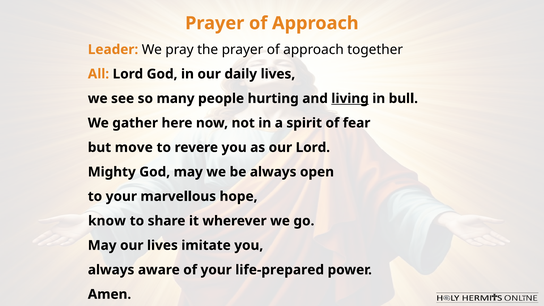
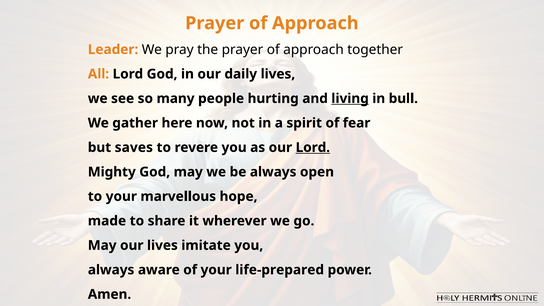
move: move -> saves
Lord at (313, 147) underline: none -> present
know: know -> made
